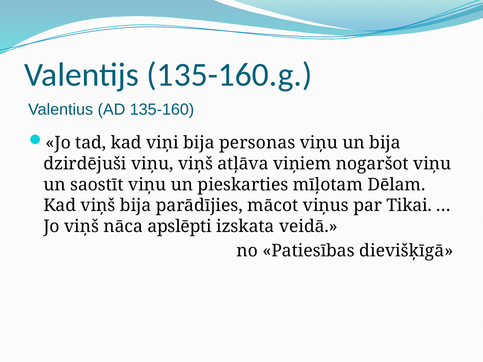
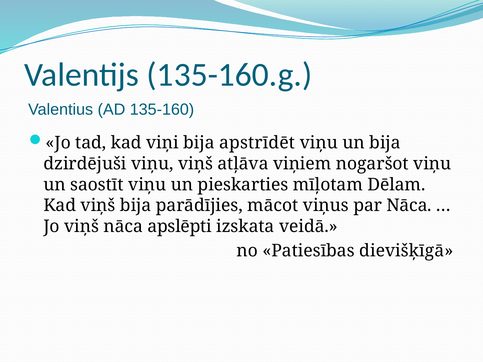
personas: personas -> apstrīdēt
par Tikai: Tikai -> Nāca
